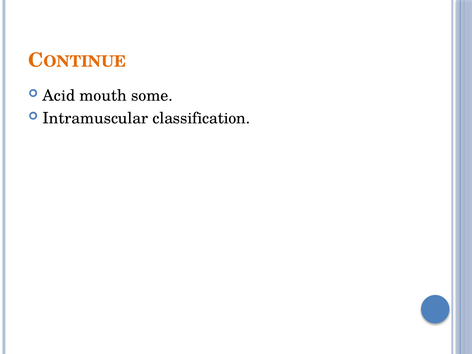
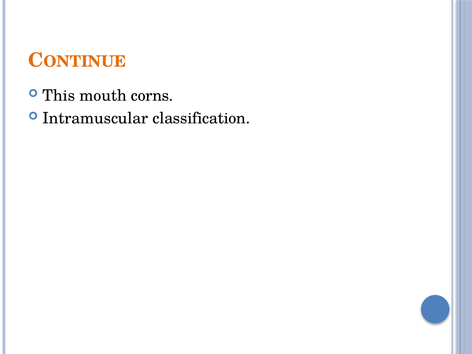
Acid: Acid -> This
some: some -> corns
